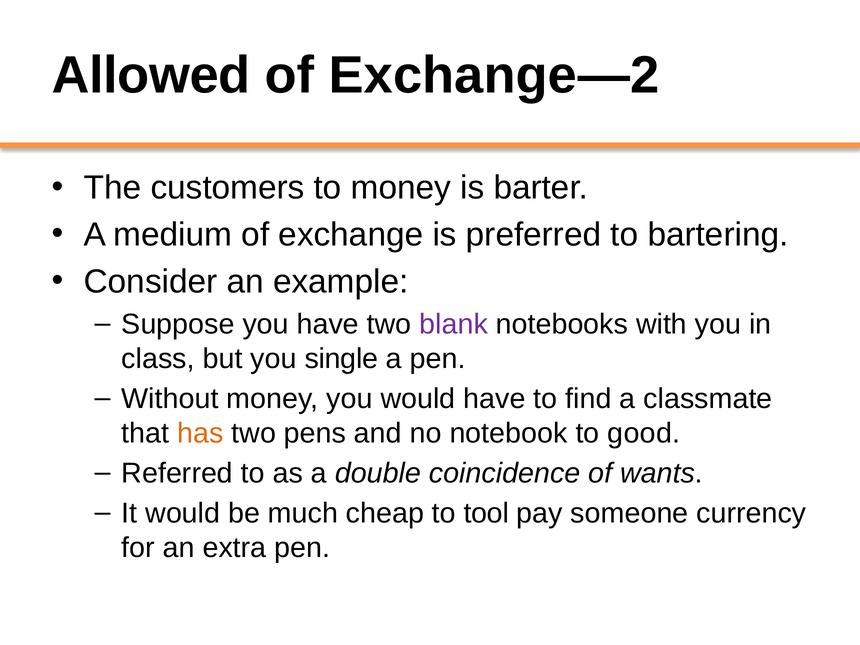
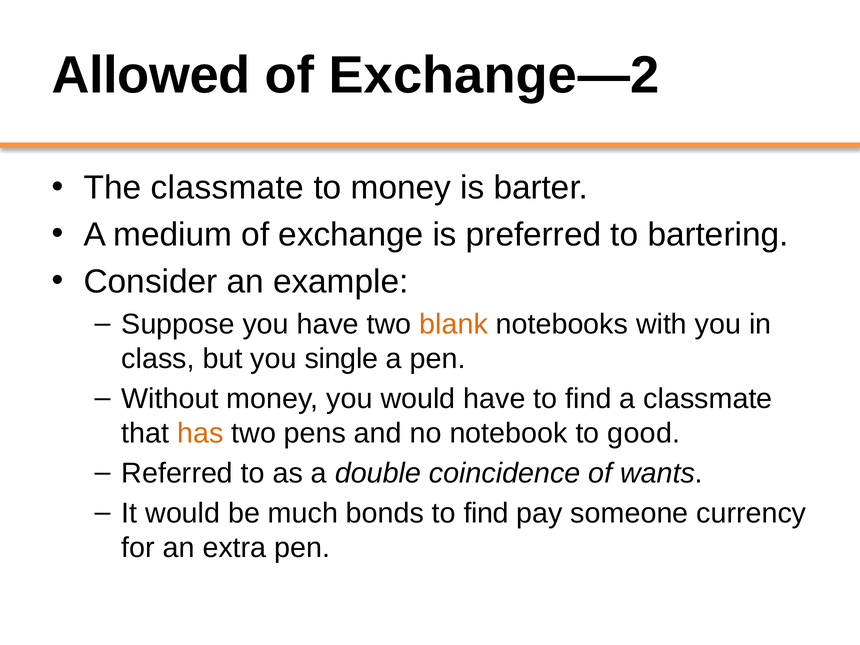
The customers: customers -> classmate
blank colour: purple -> orange
cheap: cheap -> bonds
tool at (486, 513): tool -> find
